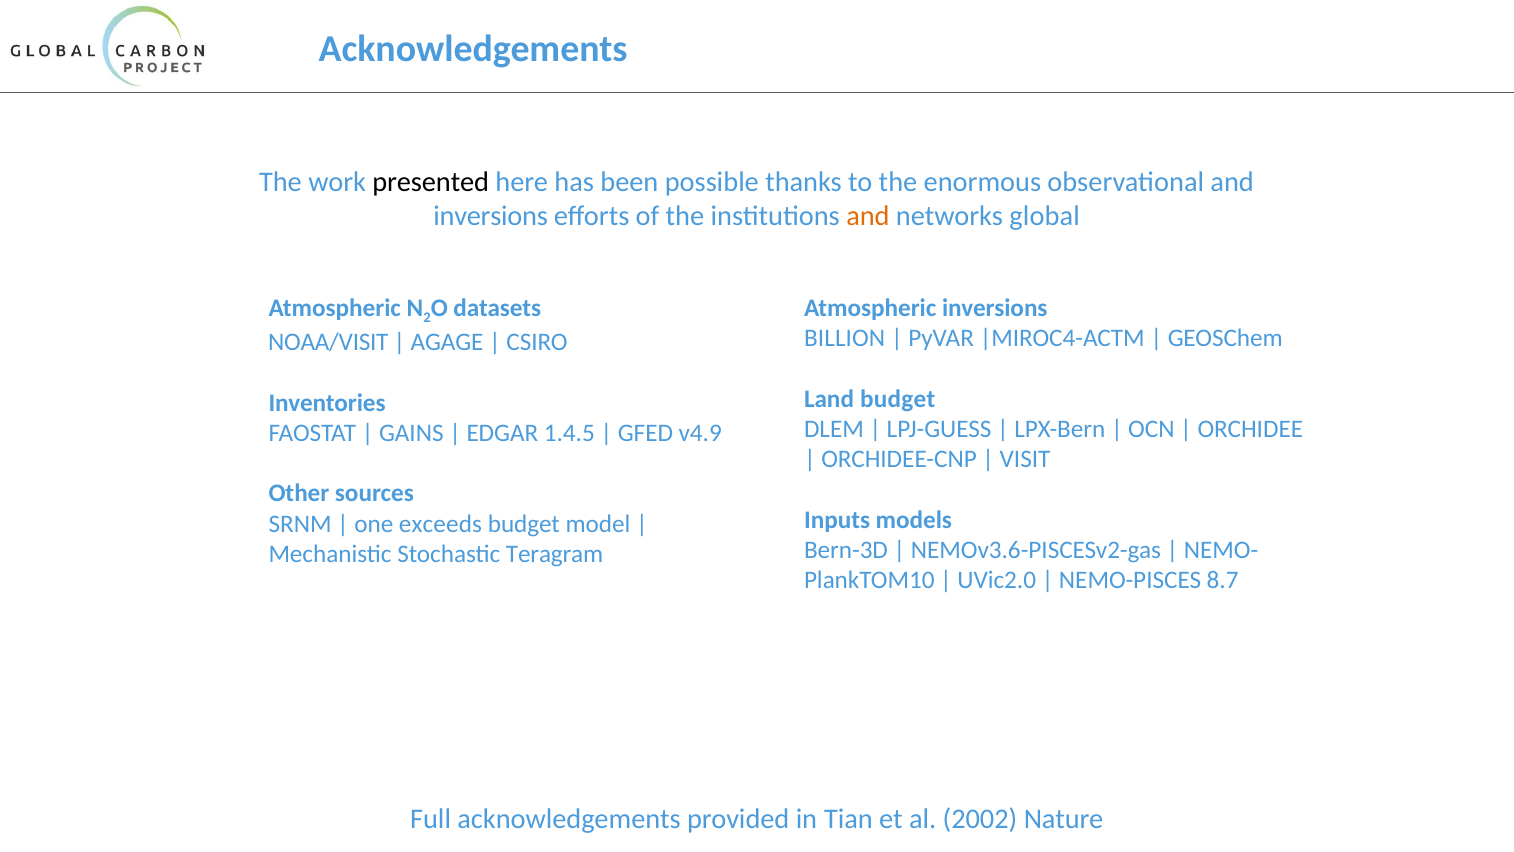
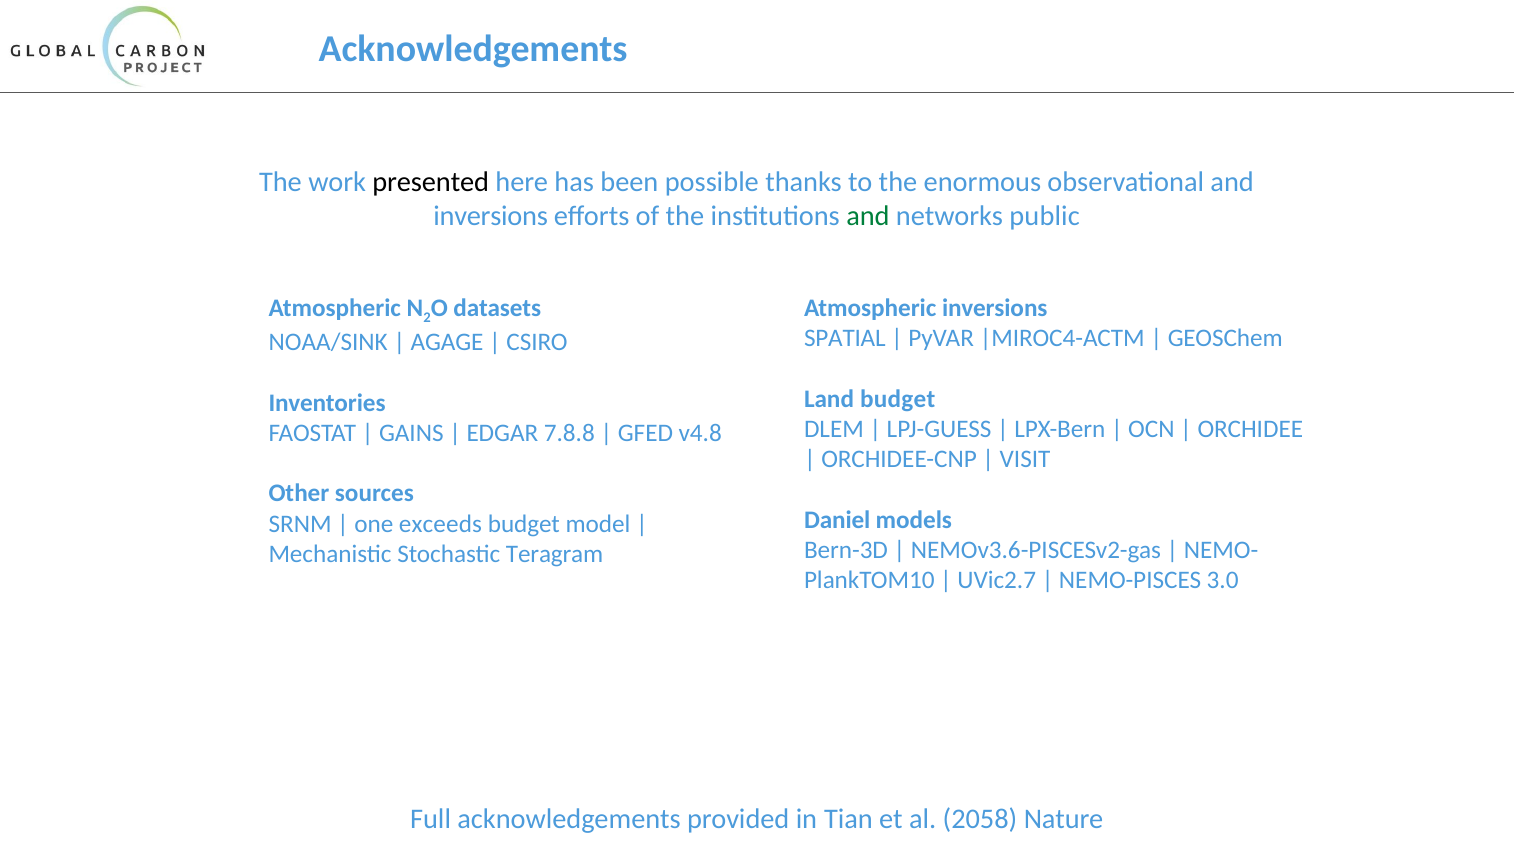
and at (868, 216) colour: orange -> green
global: global -> public
BILLION: BILLION -> SPATIAL
NOAA/VISIT: NOAA/VISIT -> NOAA/SINK
1.4.5: 1.4.5 -> 7.8.8
v4.9: v4.9 -> v4.8
Inputs: Inputs -> Daniel
UVic2.0: UVic2.0 -> UVic2.7
8.7: 8.7 -> 3.0
2002: 2002 -> 2058
